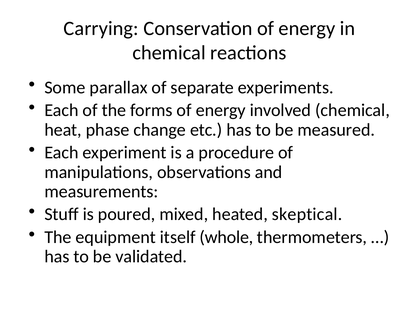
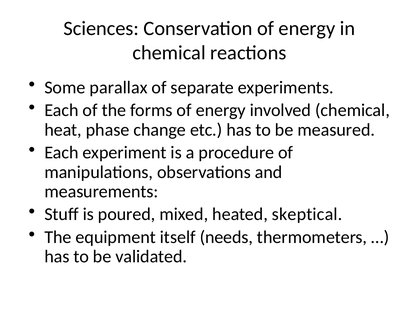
Carrying: Carrying -> Sciences
whole: whole -> needs
